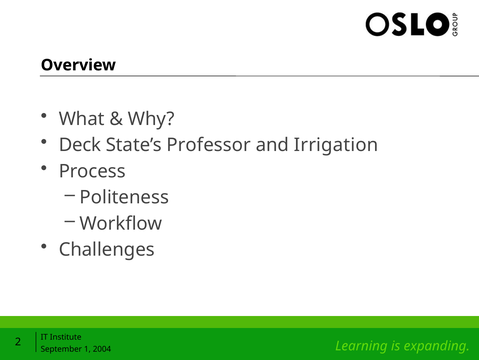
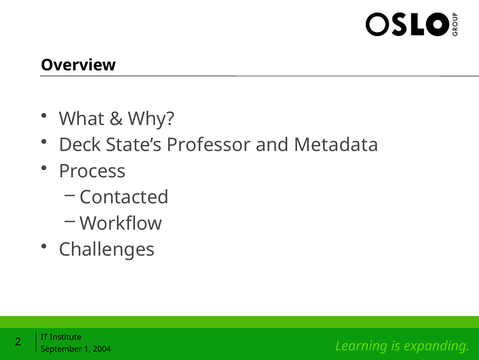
Irrigation: Irrigation -> Metadata
Politeness: Politeness -> Contacted
